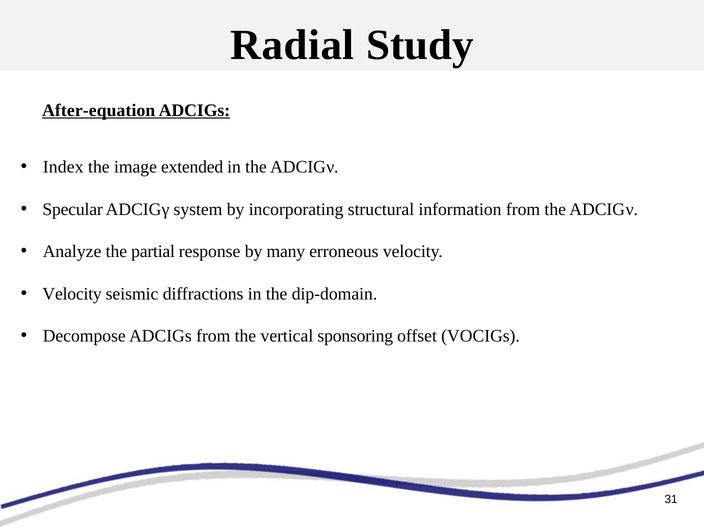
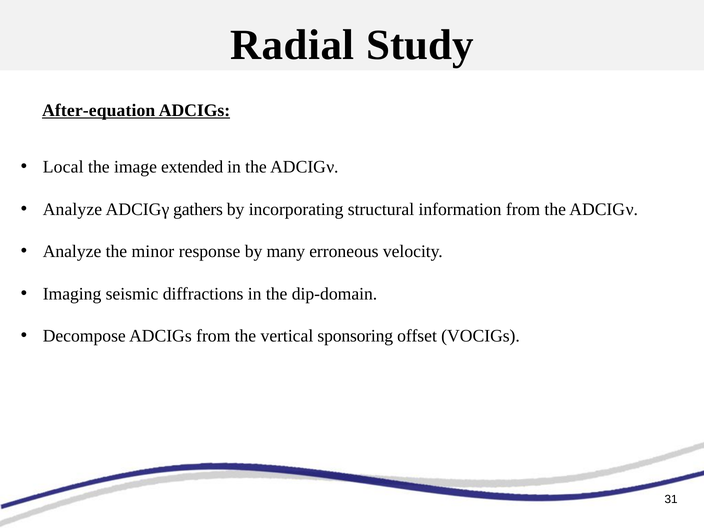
Index: Index -> Local
Specular at (73, 209): Specular -> Analyze
system: system -> gathers
partial: partial -> minor
Velocity at (72, 294): Velocity -> Imaging
